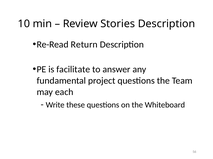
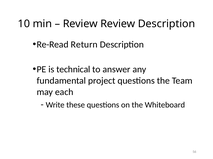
Review Stories: Stories -> Review
facilitate: facilitate -> technical
